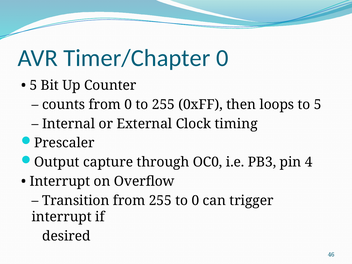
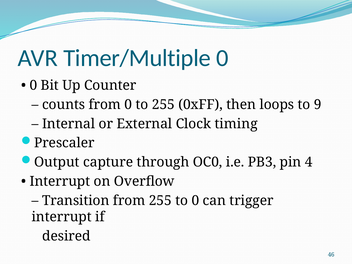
Timer/Chapter: Timer/Chapter -> Timer/Multiple
5 at (33, 85): 5 -> 0
to 5: 5 -> 9
